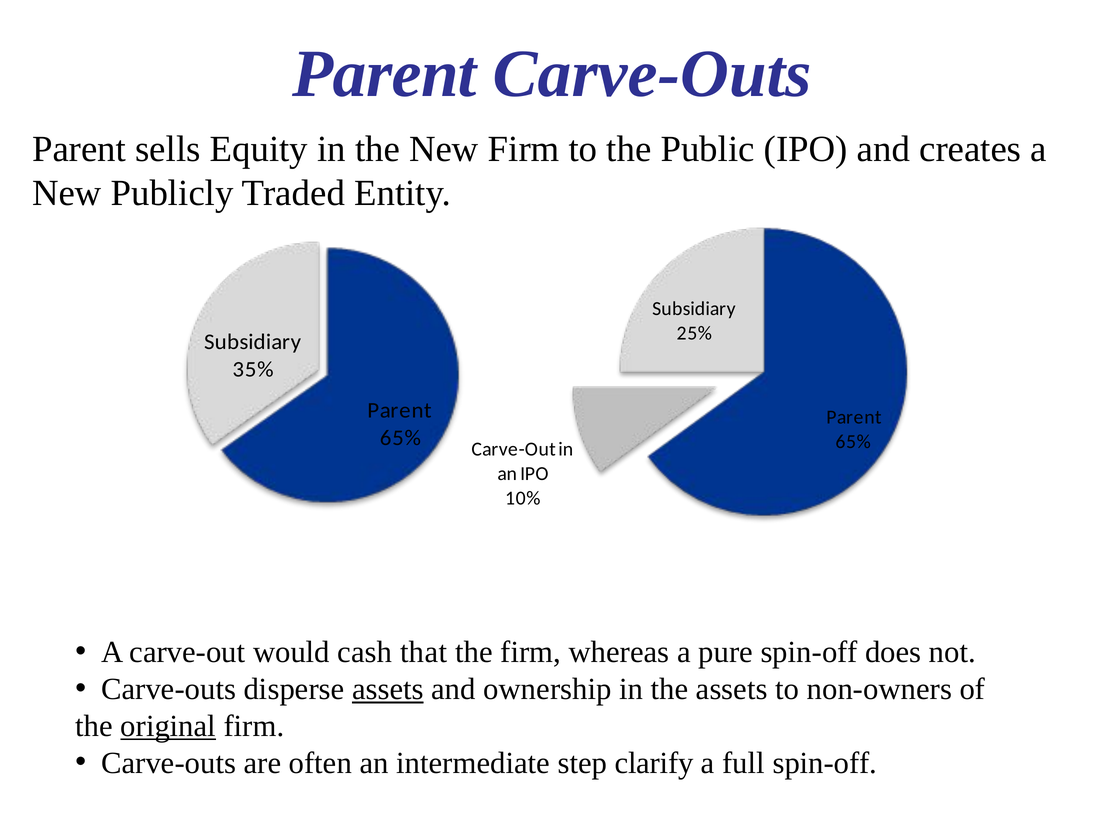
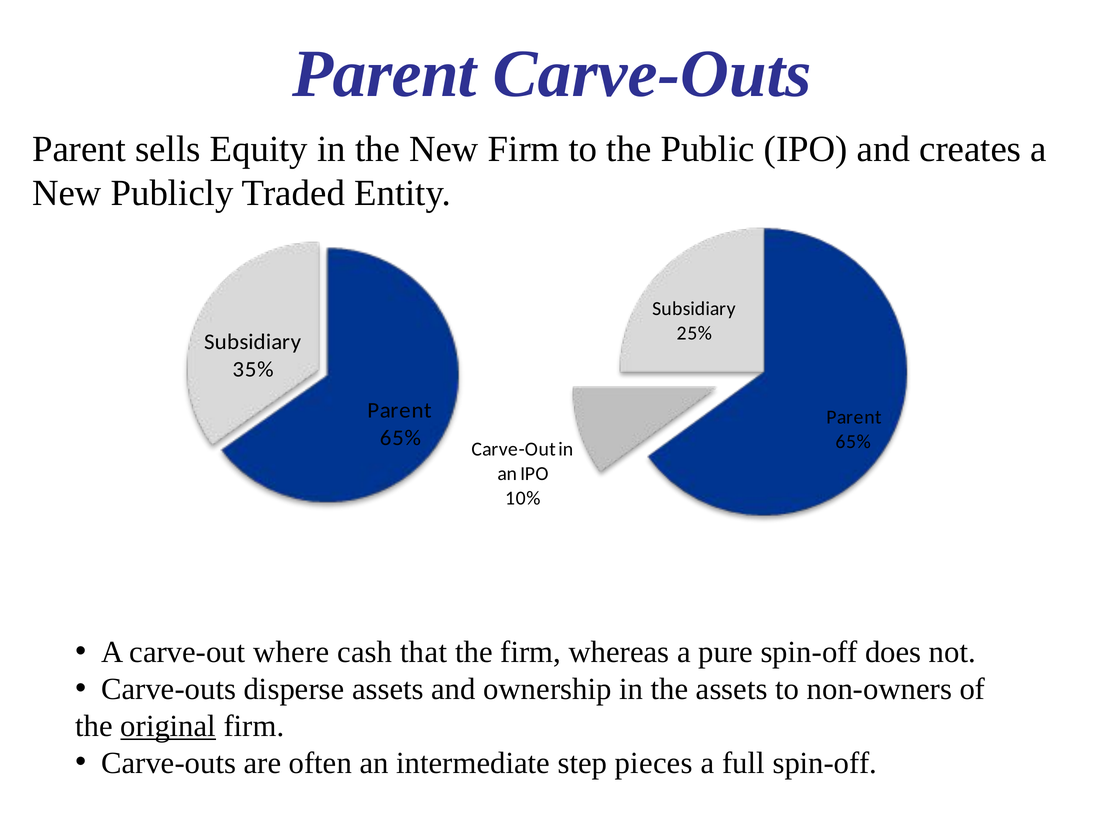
would: would -> where
assets at (388, 689) underline: present -> none
clarify: clarify -> pieces
